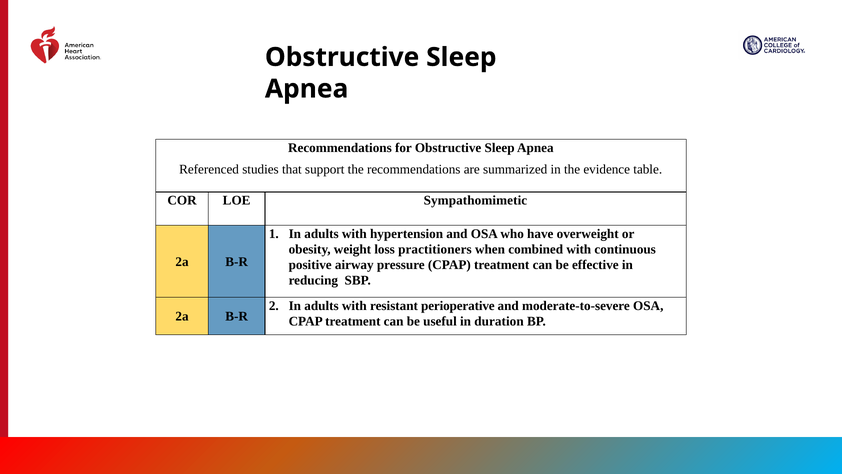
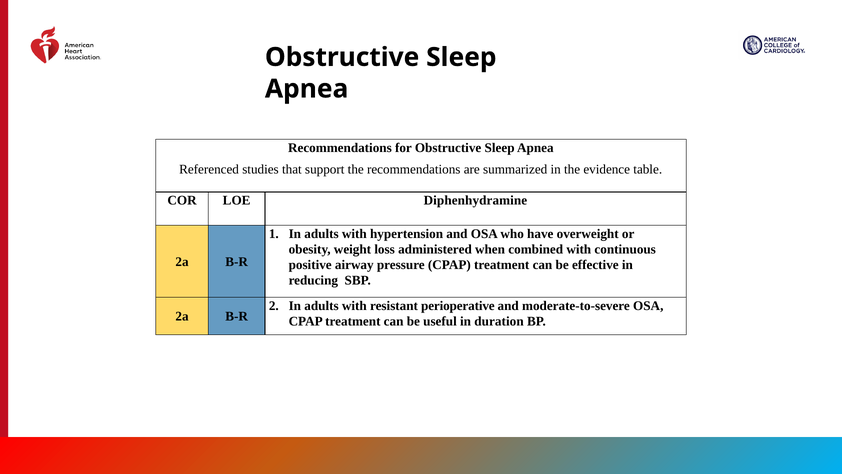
Sympathomimetic: Sympathomimetic -> Diphenhydramine
practitioners: practitioners -> administered
